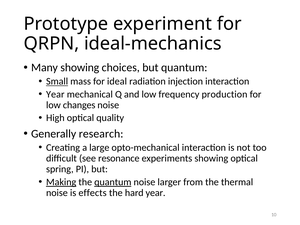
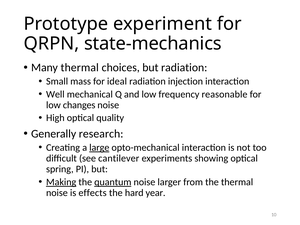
ideal-mechanics: ideal-mechanics -> state-mechanics
Many showing: showing -> thermal
but quantum: quantum -> radiation
Small underline: present -> none
Year at (55, 94): Year -> Well
production: production -> reasonable
large underline: none -> present
resonance: resonance -> cantilever
